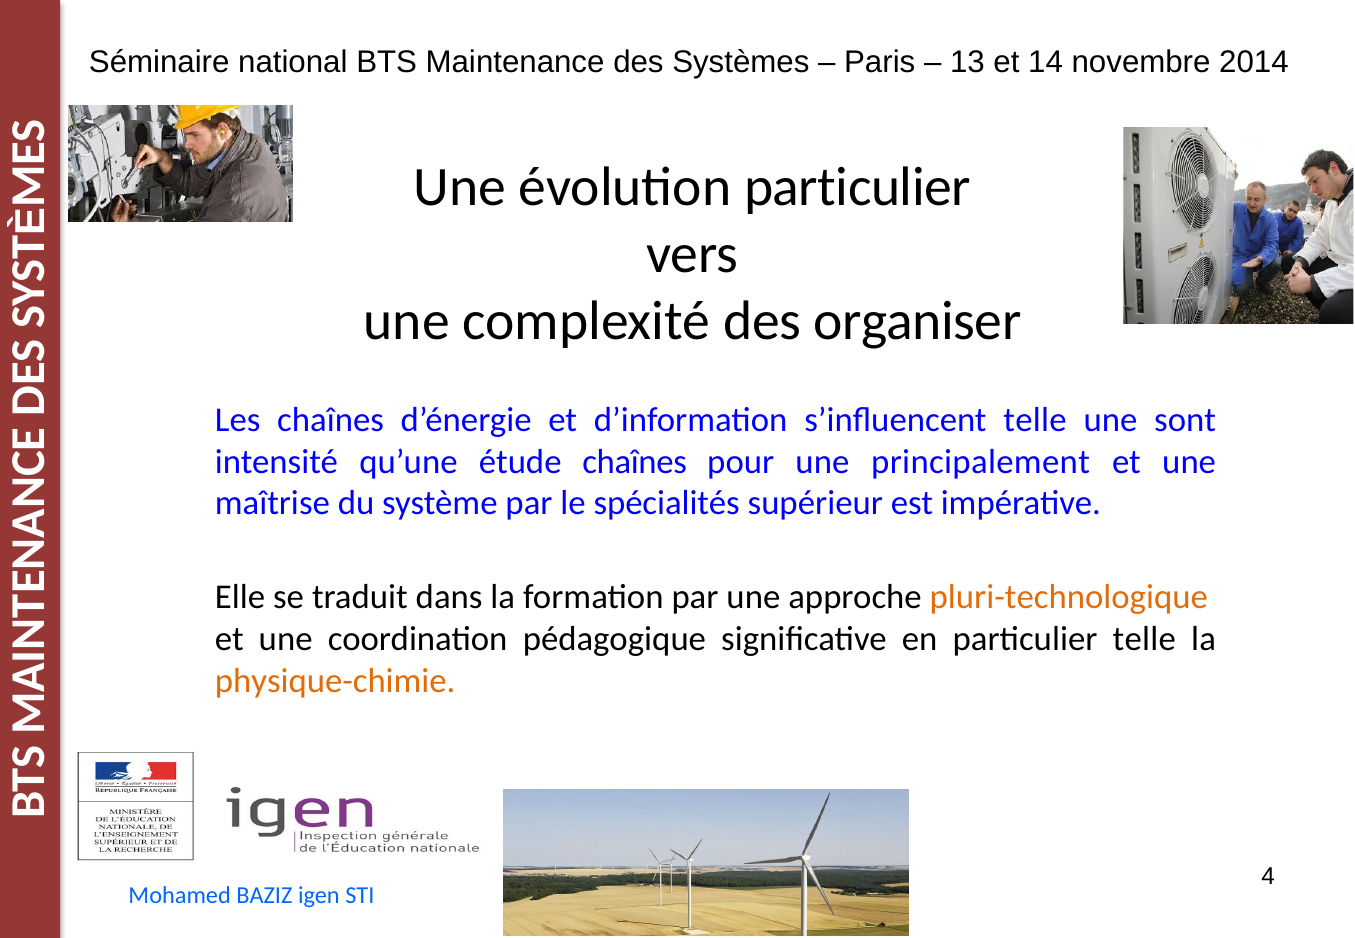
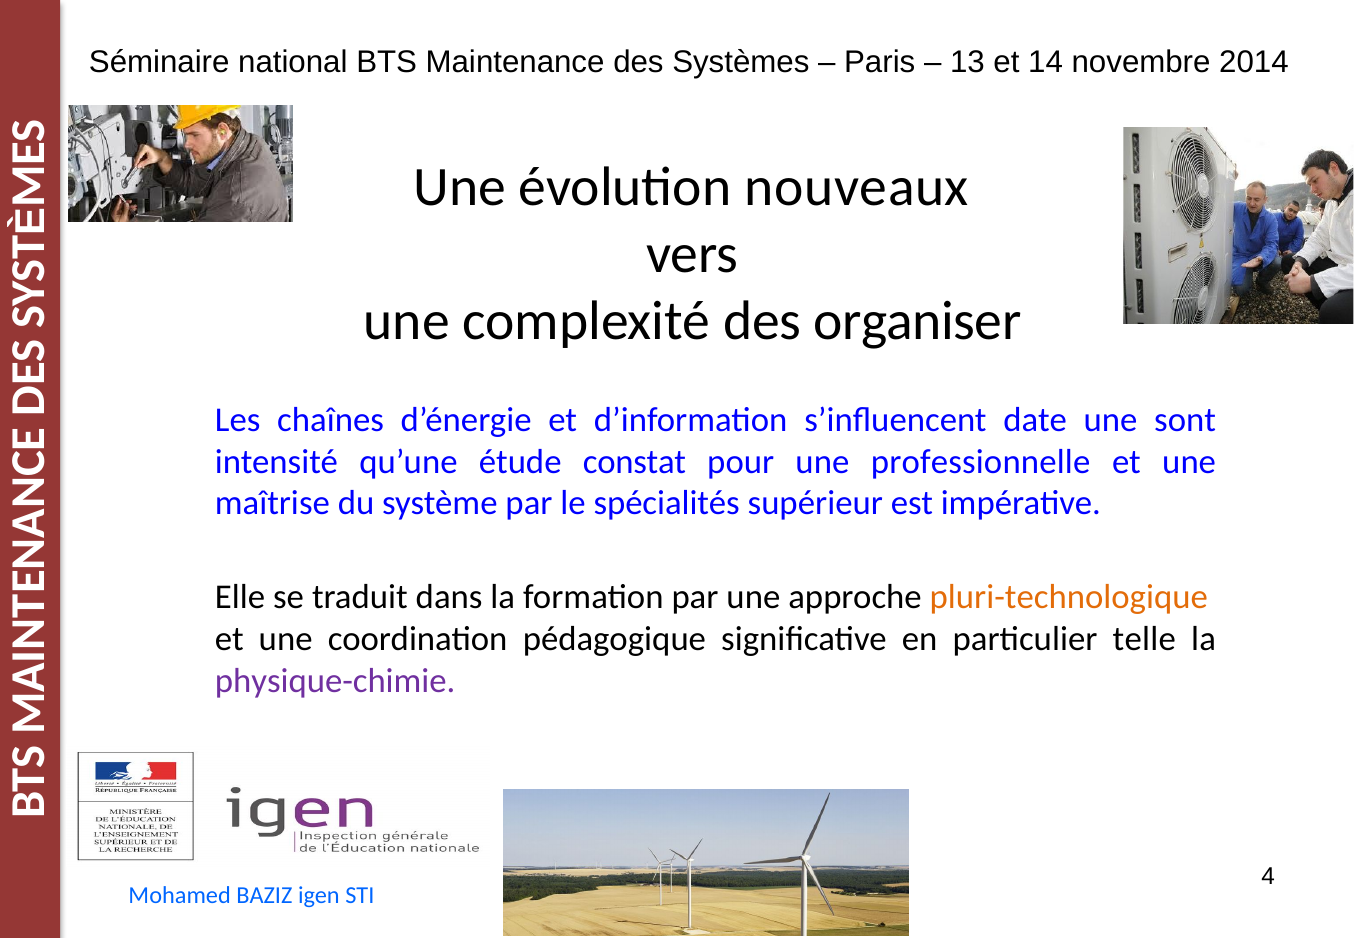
évolution particulier: particulier -> nouveaux
s’influencent telle: telle -> date
étude chaînes: chaînes -> constat
principalement: principalement -> professionnelle
physique-chimie colour: orange -> purple
